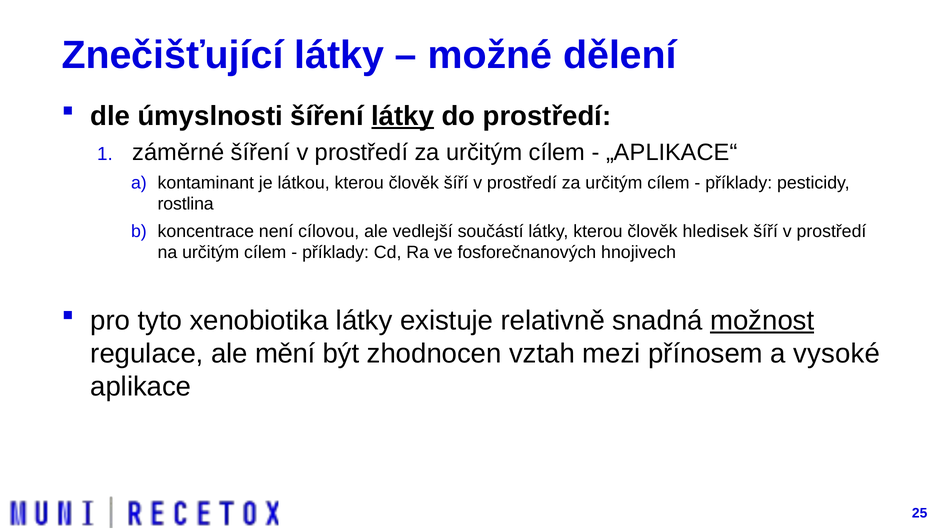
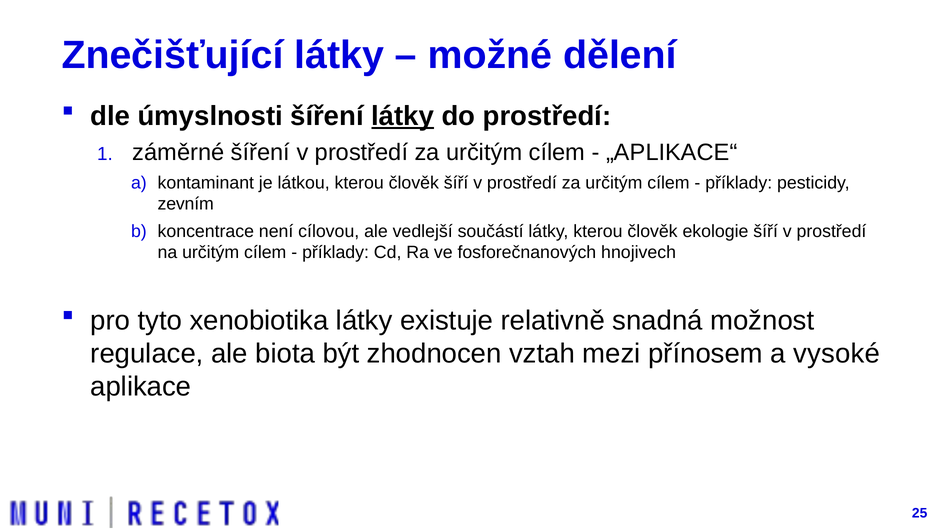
rostlina: rostlina -> zevním
hledisek: hledisek -> ekologie
možnost underline: present -> none
mění: mění -> biota
